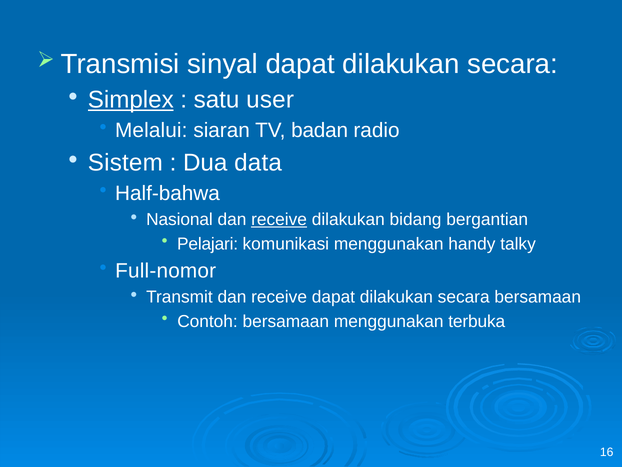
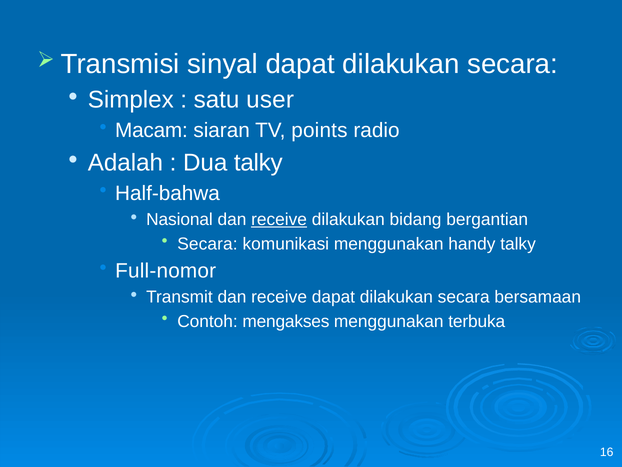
Simplex underline: present -> none
Melalui: Melalui -> Macam
badan: badan -> points
Sistem: Sistem -> Adalah
Dua data: data -> talky
Pelajari at (208, 244): Pelajari -> Secara
Contoh bersamaan: bersamaan -> mengakses
